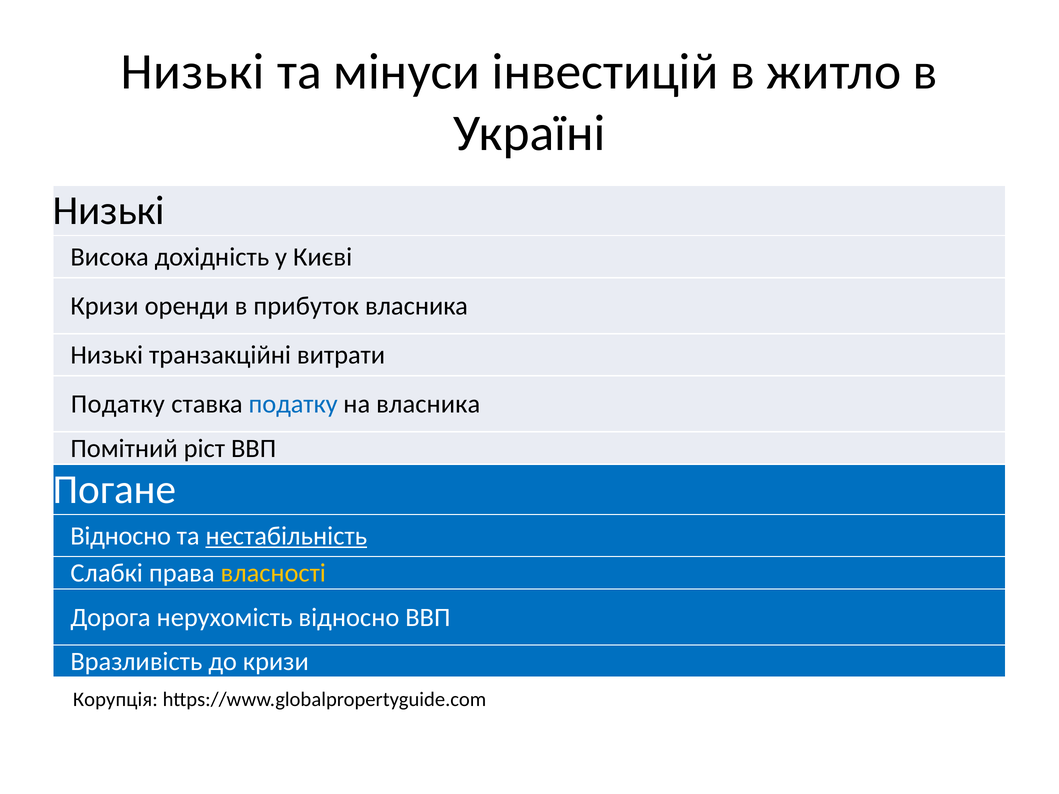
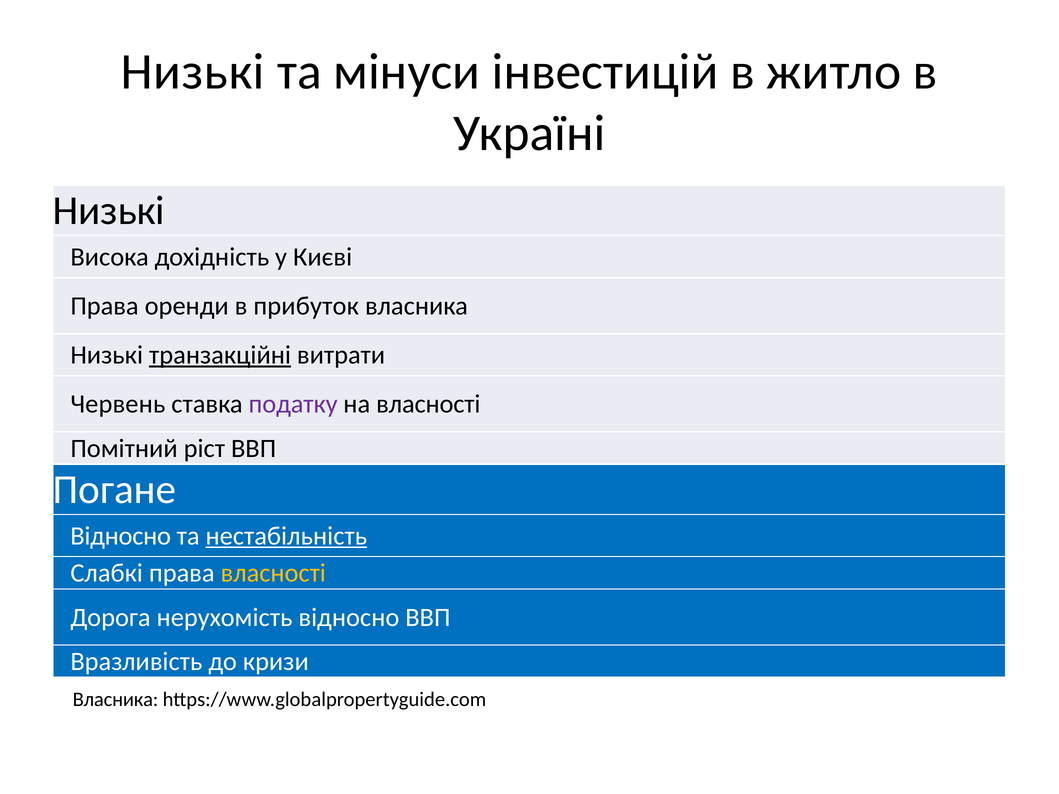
Кризи at (105, 306): Кризи -> Права
транзакційні underline: none -> present
Податку at (118, 404): Податку -> Червень
податку at (293, 404) colour: blue -> purple
на власника: власника -> власності
Корупція at (115, 700): Корупція -> Власника
